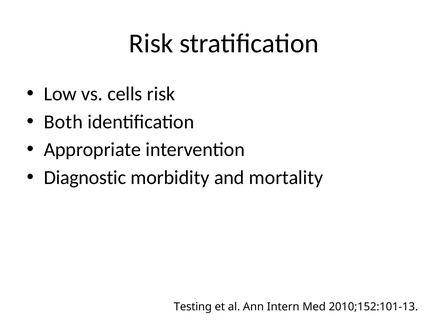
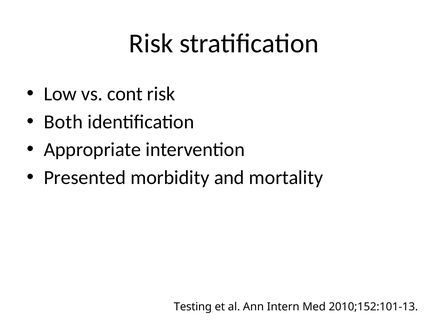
cells: cells -> cont
Diagnostic: Diagnostic -> Presented
